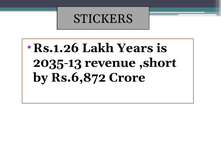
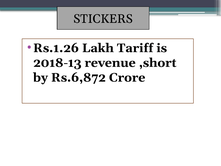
Years: Years -> Tariff
2035-13: 2035-13 -> 2018-13
